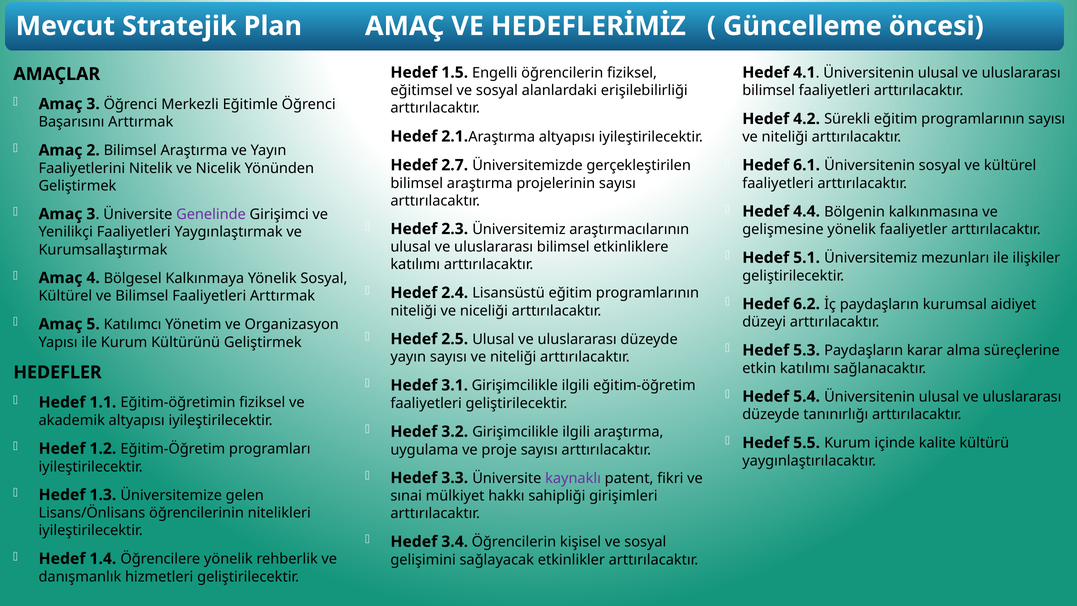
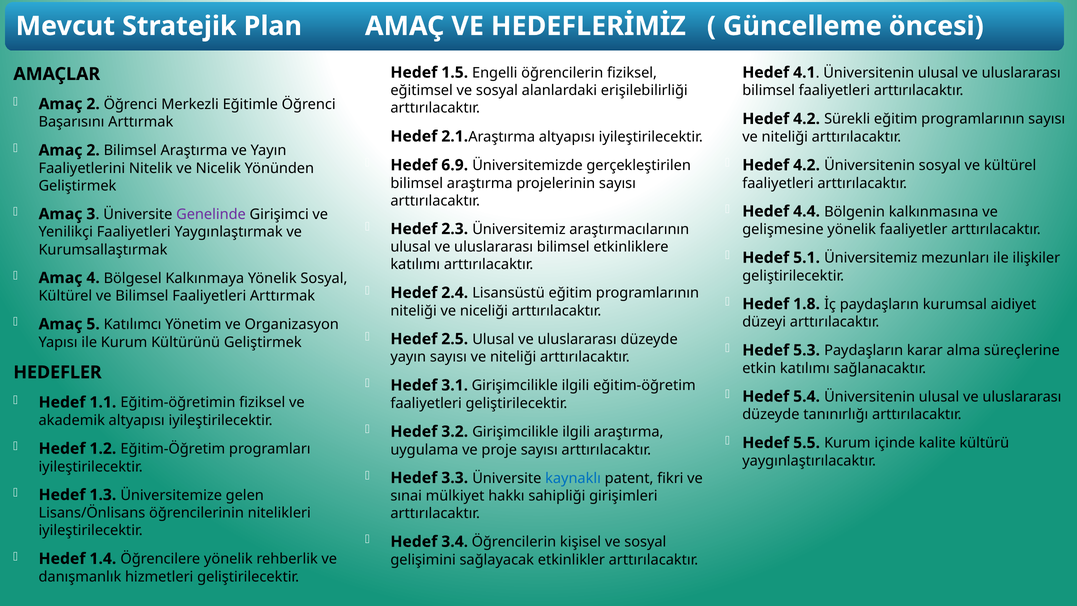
3 at (93, 104): 3 -> 2
2.7: 2.7 -> 6.9
6.1 at (807, 165): 6.1 -> 4.2
6.2: 6.2 -> 1.8
kaynaklı colour: purple -> blue
